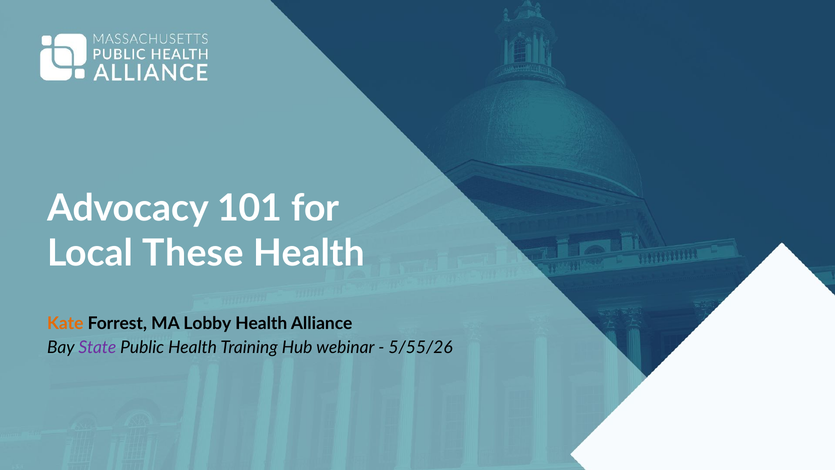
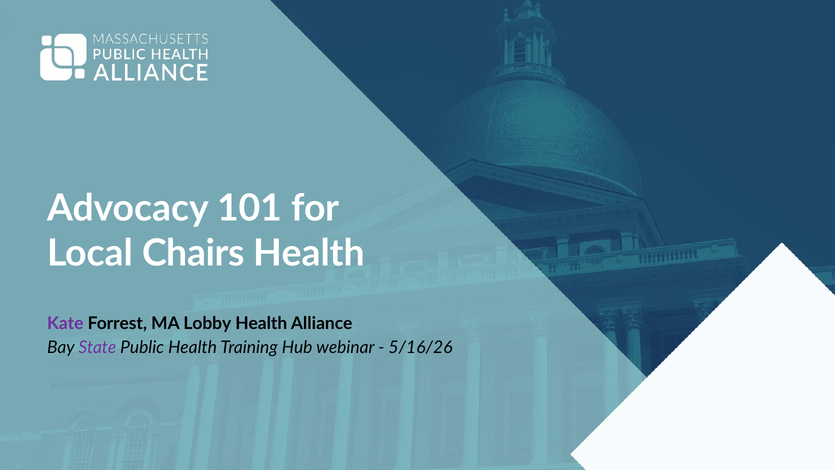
These: These -> Chairs
Kate colour: orange -> purple
5/55/26: 5/55/26 -> 5/16/26
